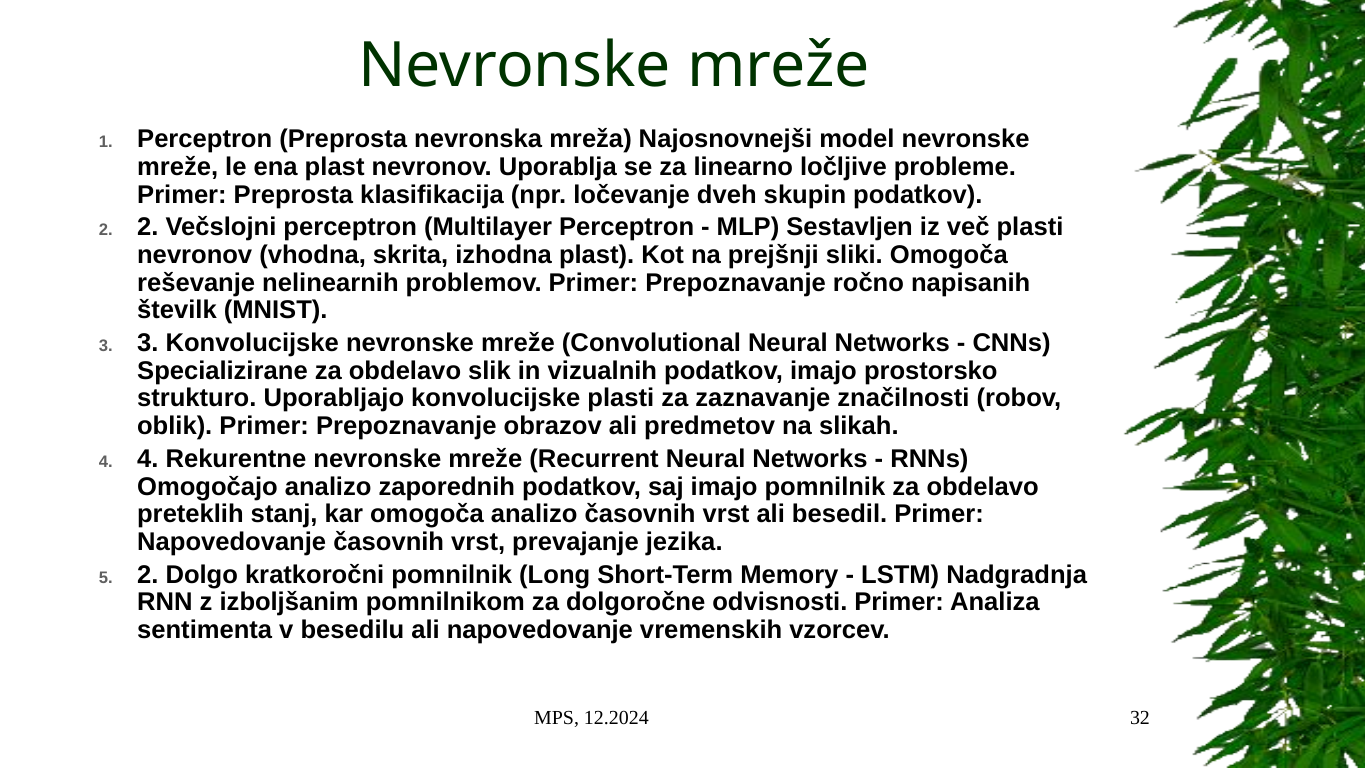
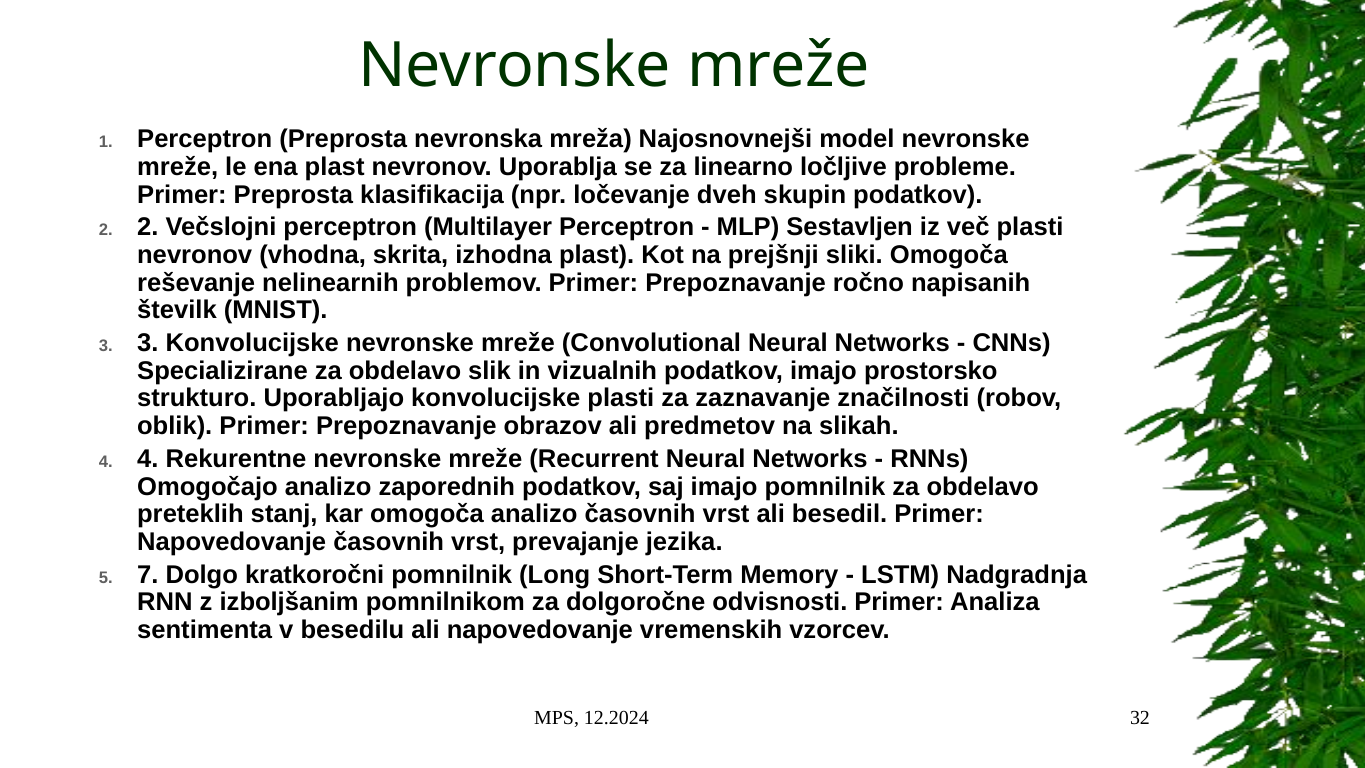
5 2: 2 -> 7
